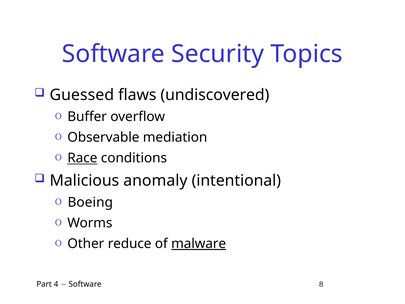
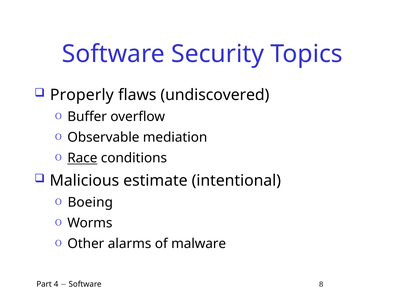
Guessed: Guessed -> Properly
anomaly: anomaly -> estimate
reduce: reduce -> alarms
malware underline: present -> none
